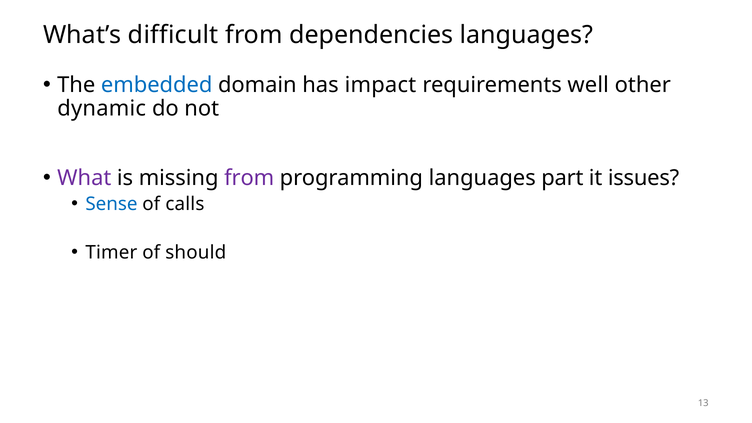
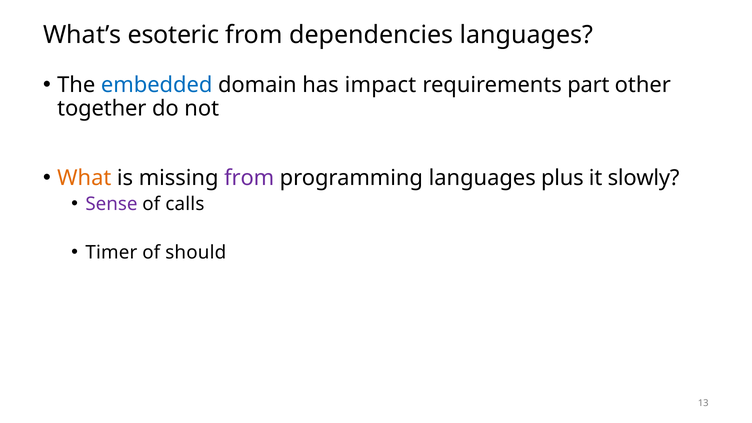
difficult: difficult -> esoteric
well: well -> part
dynamic: dynamic -> together
What colour: purple -> orange
part: part -> plus
issues: issues -> slowly
Sense colour: blue -> purple
